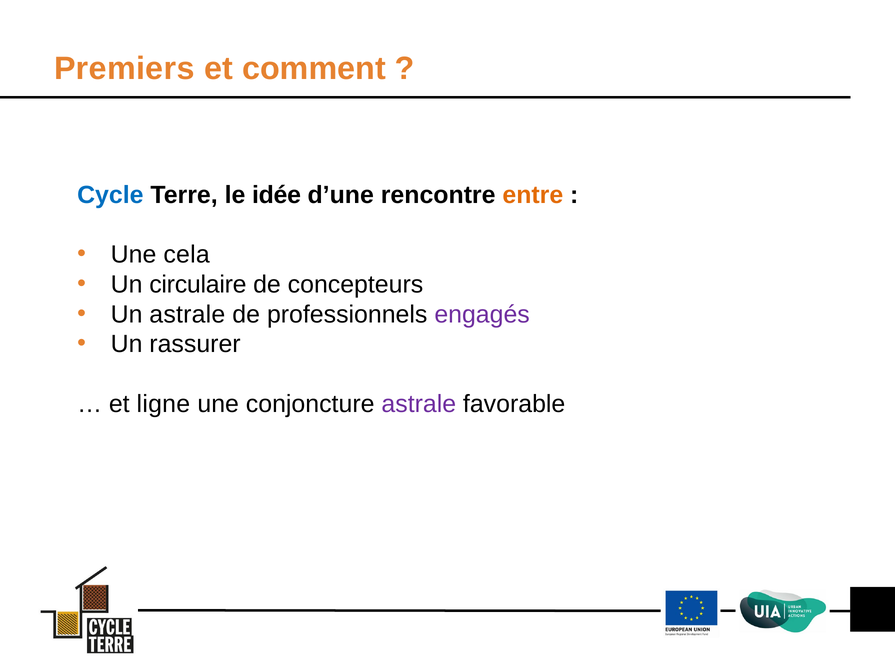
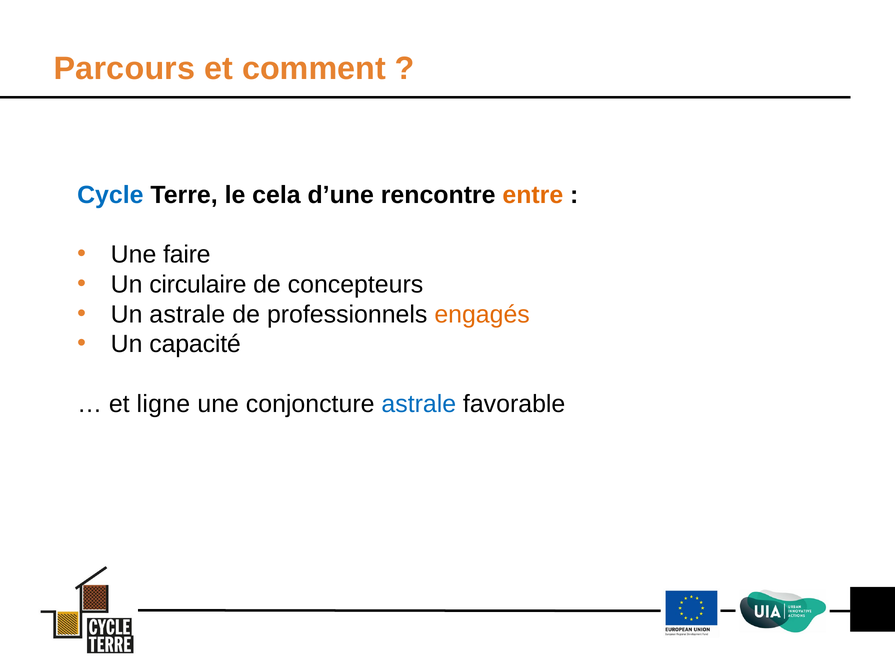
Premiers: Premiers -> Parcours
idée: idée -> cela
cela: cela -> faire
engagés colour: purple -> orange
rassurer: rassurer -> capacité
astrale at (419, 404) colour: purple -> blue
